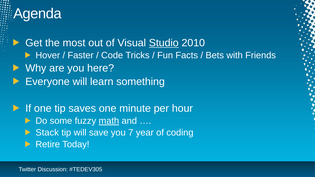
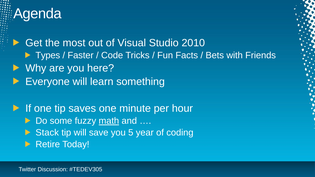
Studio underline: present -> none
Hover: Hover -> Types
7: 7 -> 5
